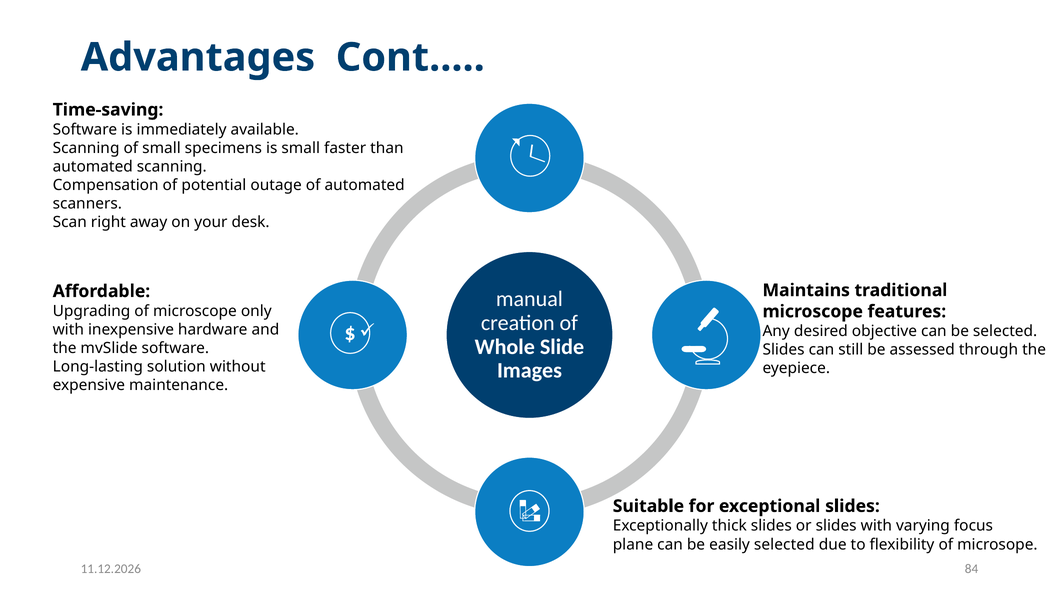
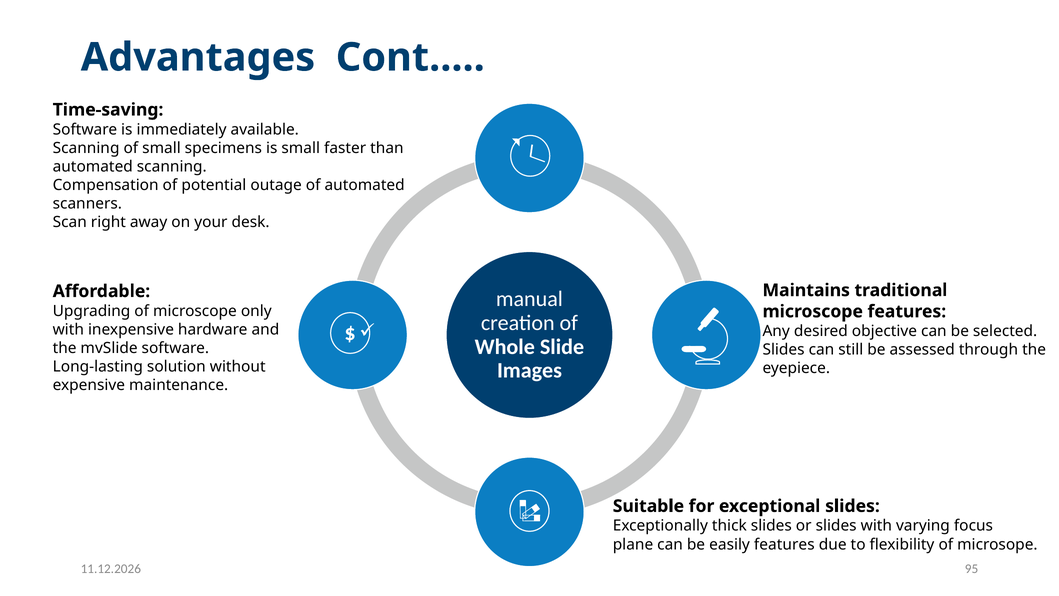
easily selected: selected -> features
84: 84 -> 95
